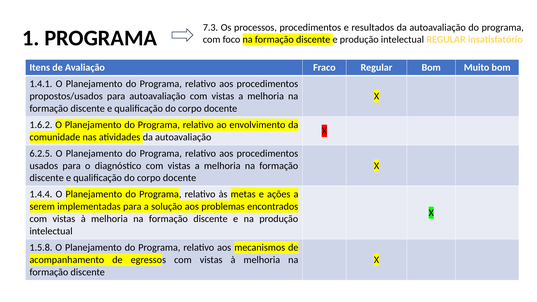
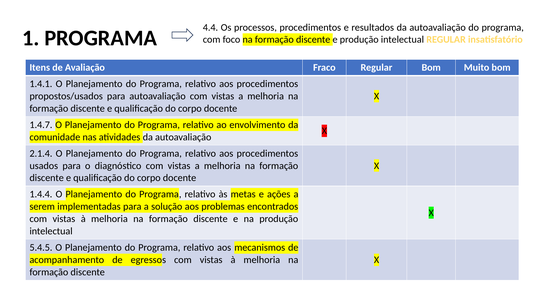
7.3: 7.3 -> 4.4
1.6.2: 1.6.2 -> 1.4.7
6.2.5: 6.2.5 -> 2.1.4
1.5.8: 1.5.8 -> 5.4.5
